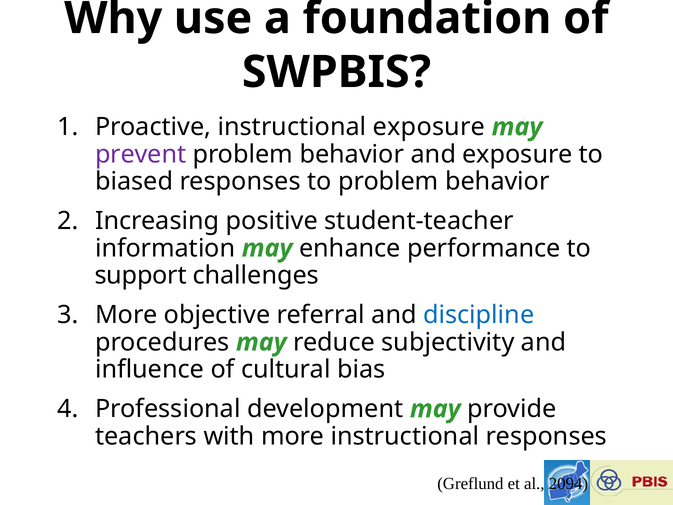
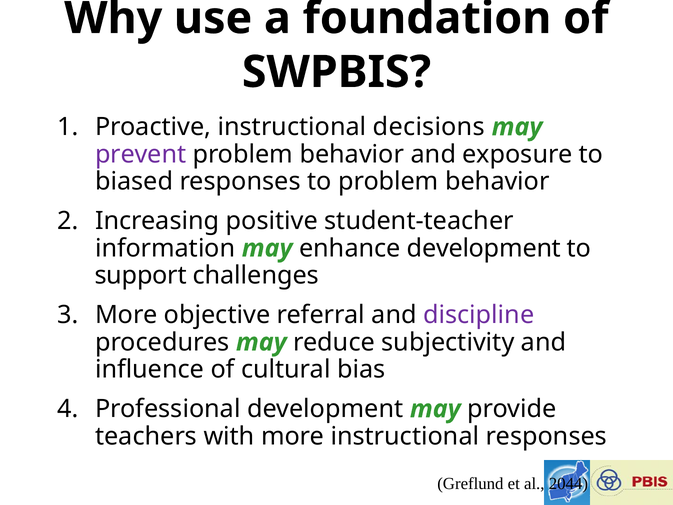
instructional exposure: exposure -> decisions
enhance performance: performance -> development
discipline colour: blue -> purple
2094: 2094 -> 2044
